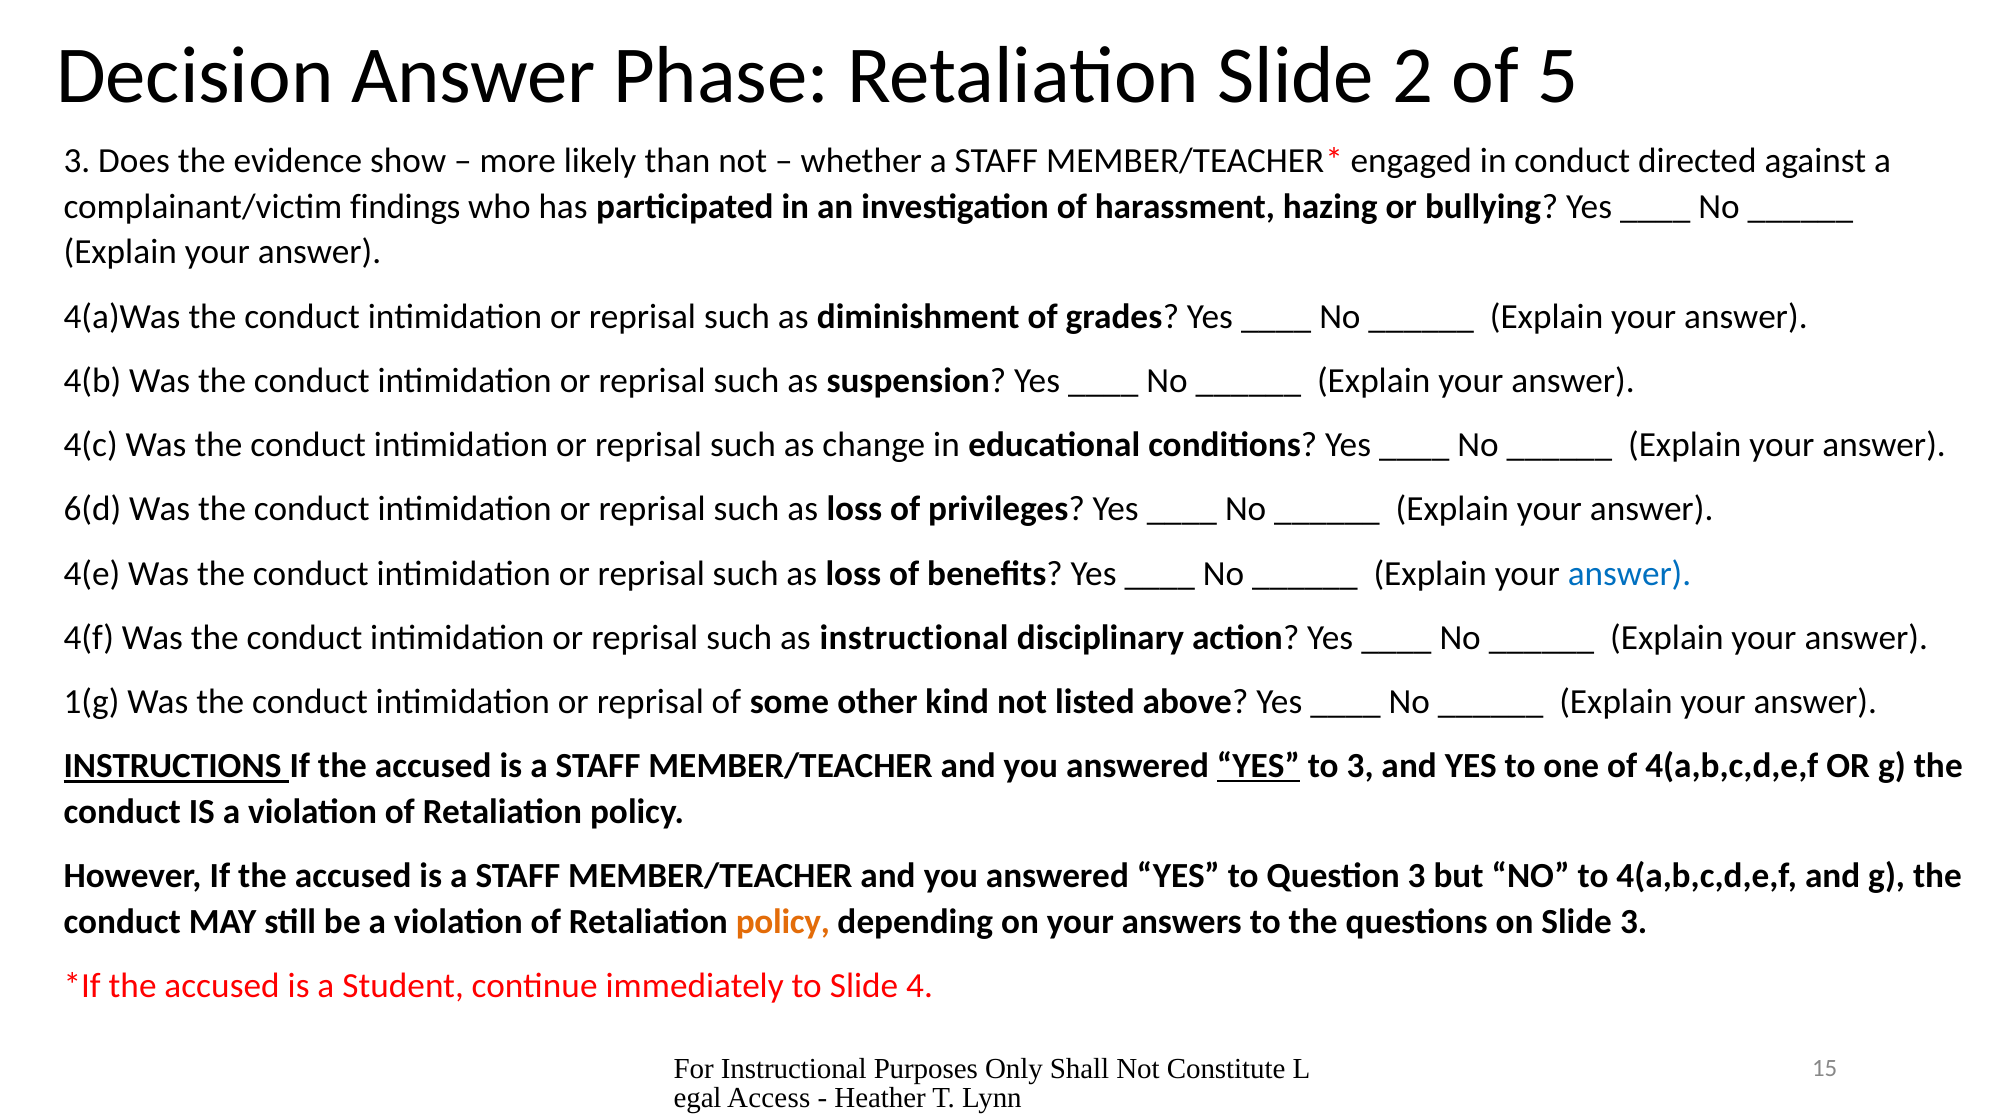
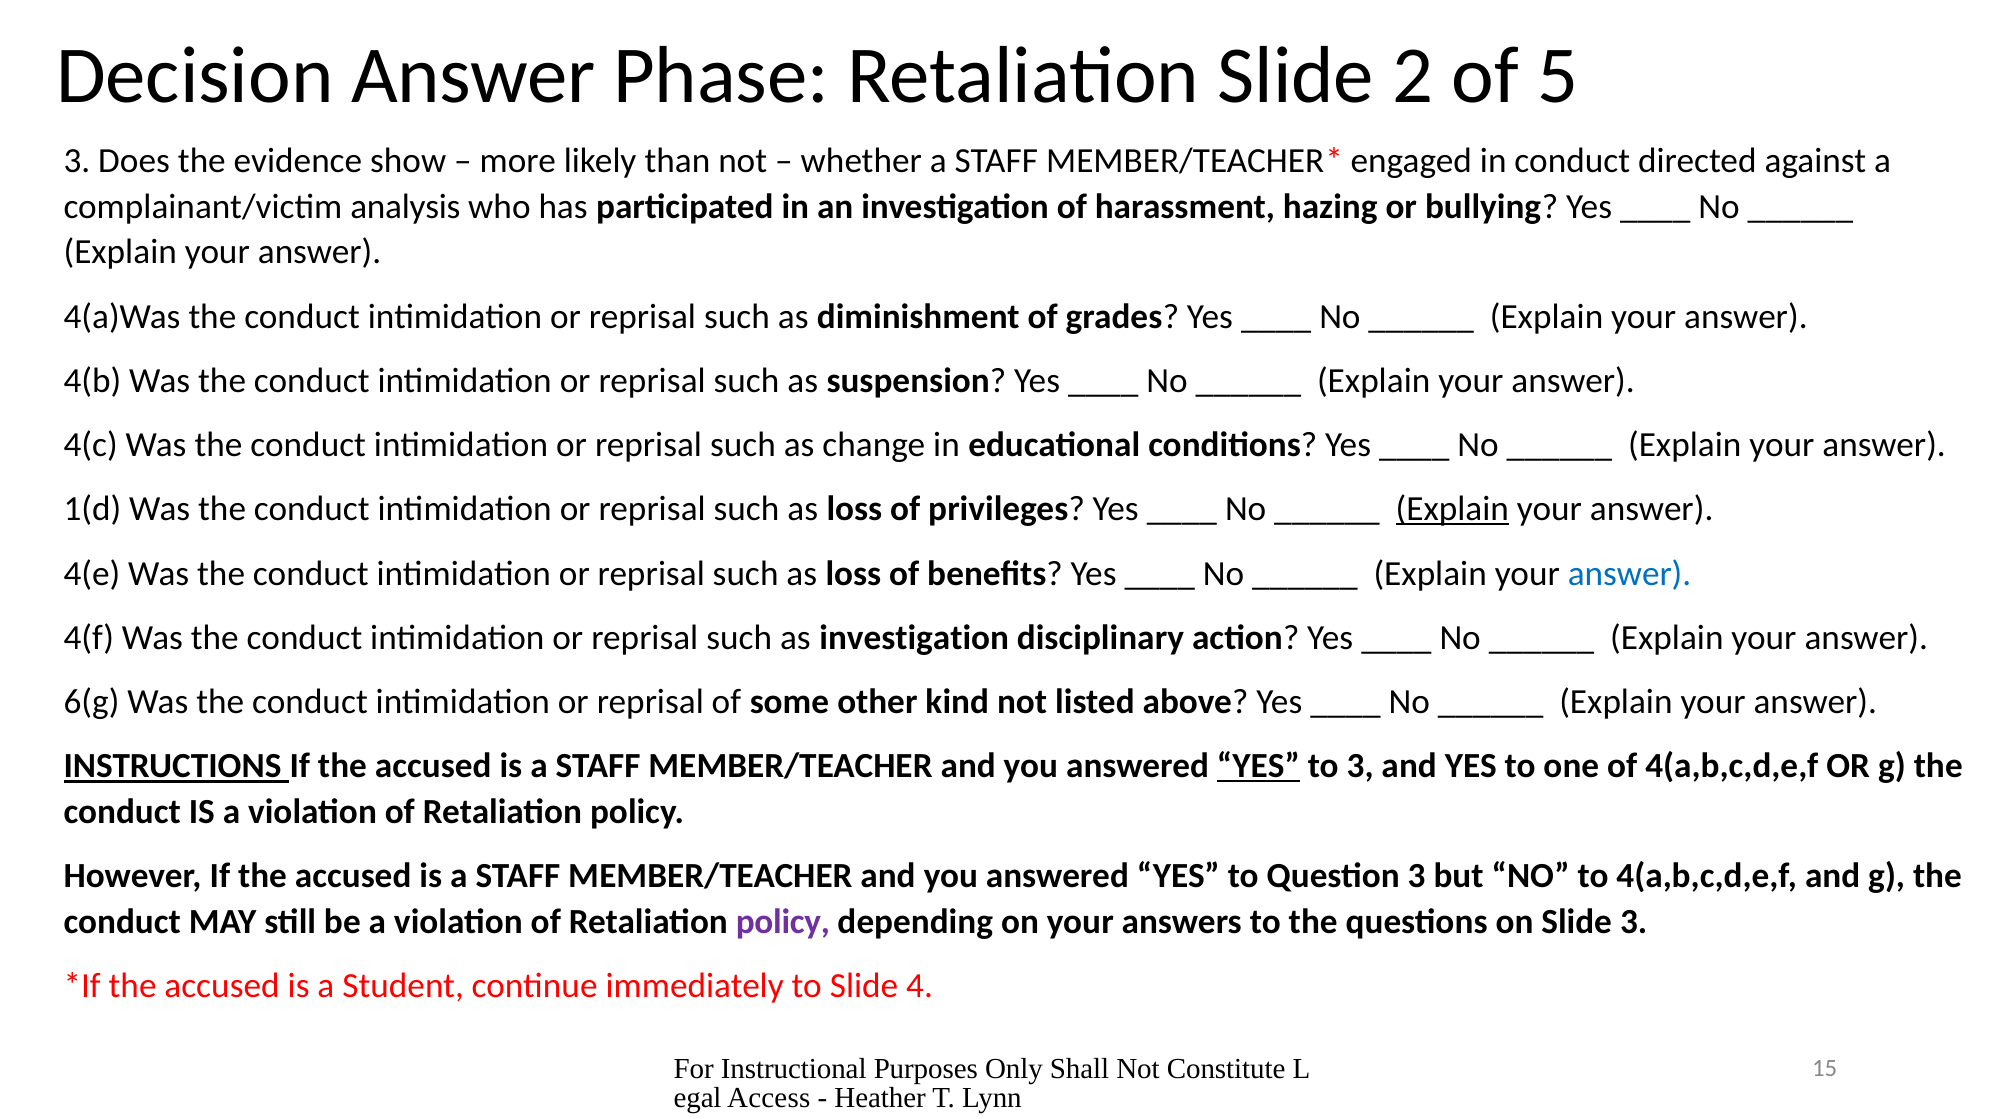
findings: findings -> analysis
6(d: 6(d -> 1(d
Explain at (1452, 509) underline: none -> present
as instructional: instructional -> investigation
1(g: 1(g -> 6(g
policy at (783, 922) colour: orange -> purple
